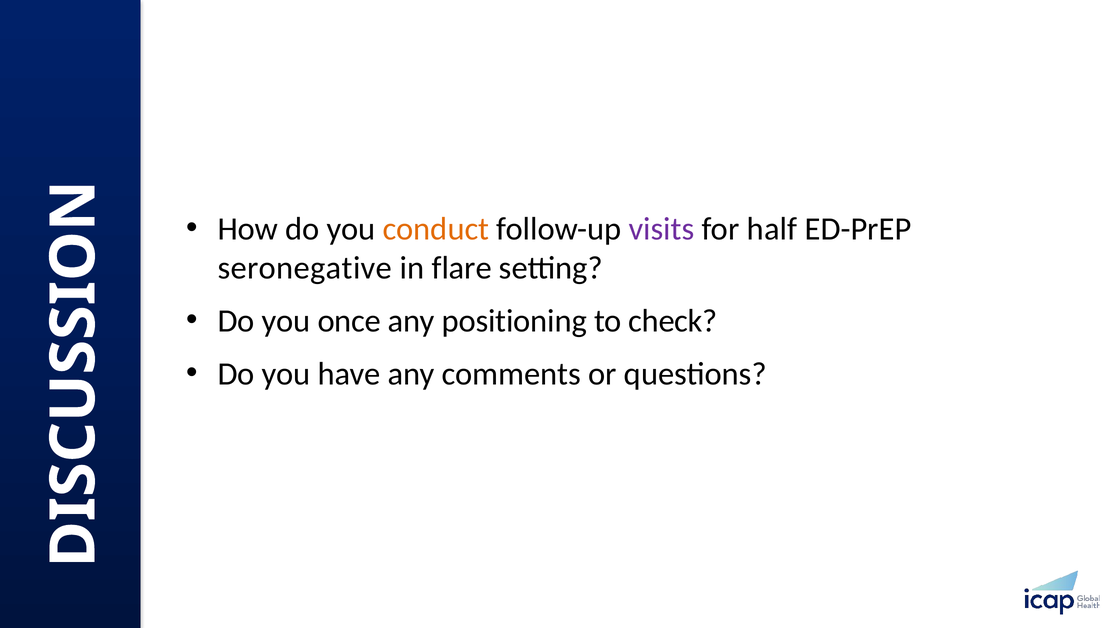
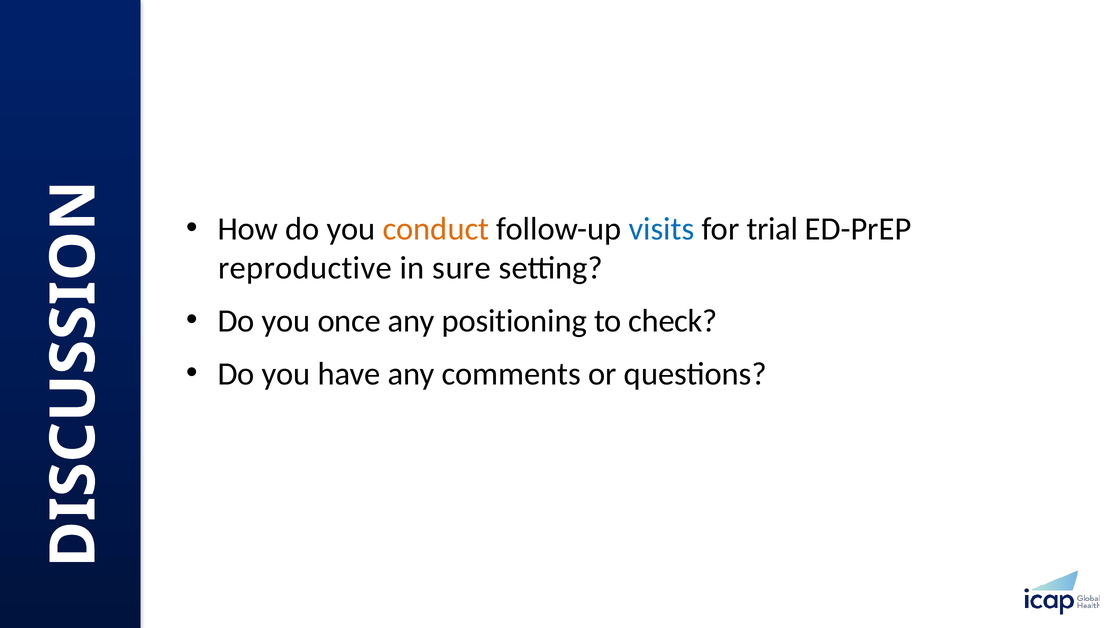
visits colour: purple -> blue
half: half -> trial
seronegative: seronegative -> reproductive
flare: flare -> sure
